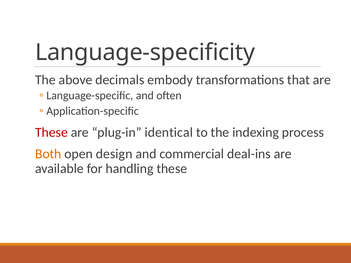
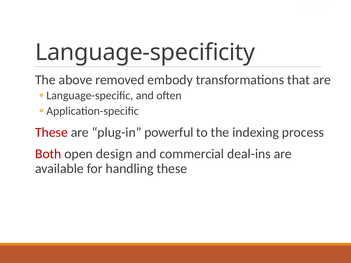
decimals: decimals -> removed
identical: identical -> powerful
Both colour: orange -> red
